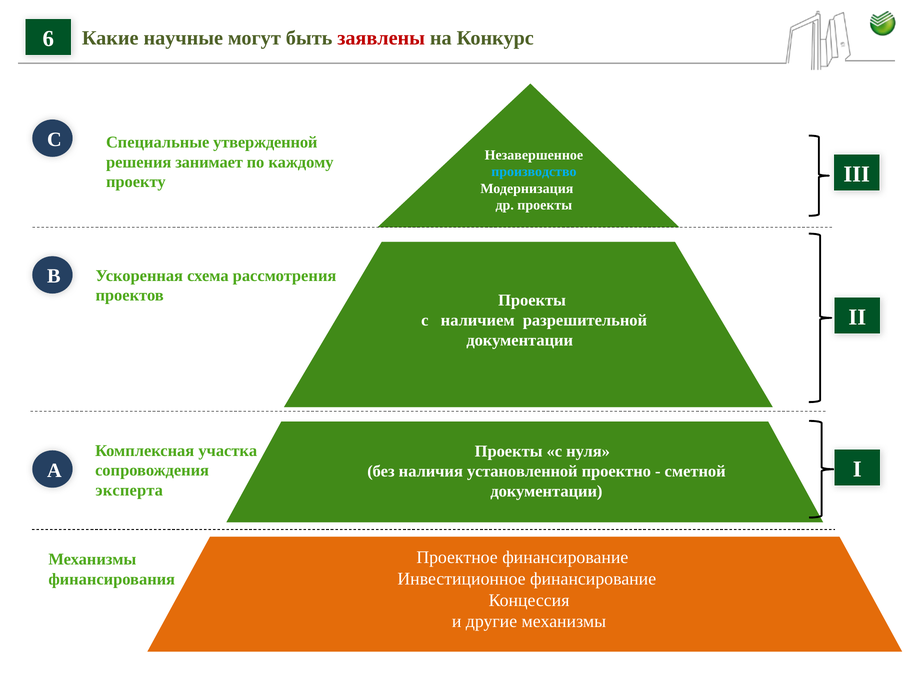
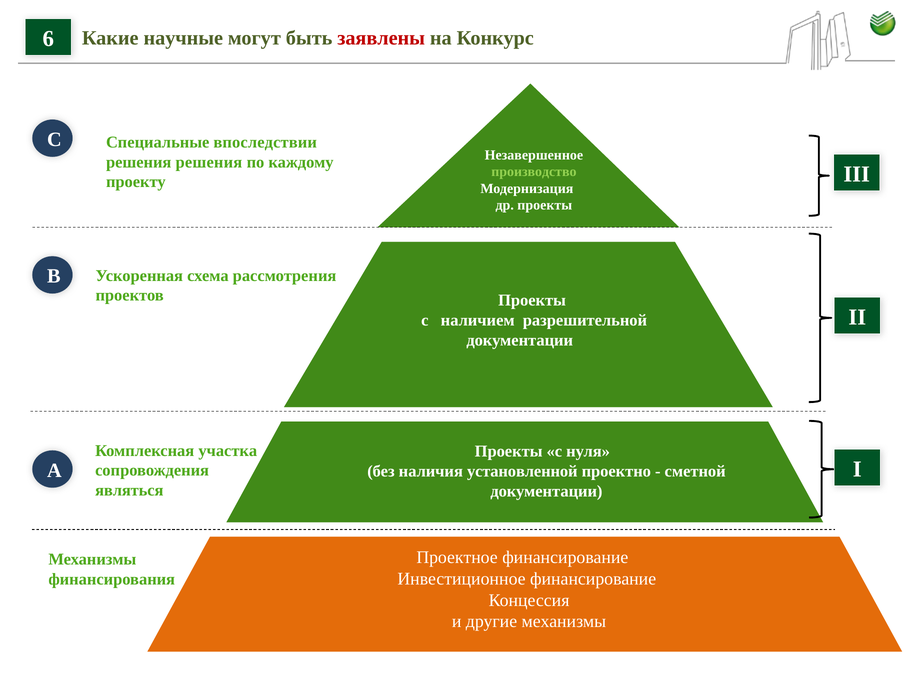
утвержденной: утвержденной -> впоследствии
решения занимает: занимает -> решения
производство colour: light blue -> light green
эксперта: эксперта -> являться
